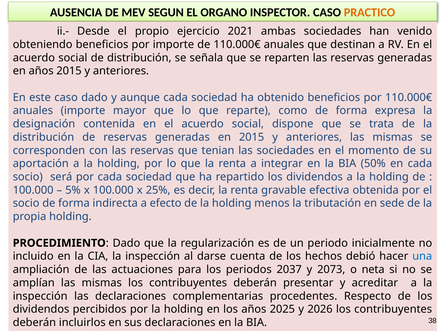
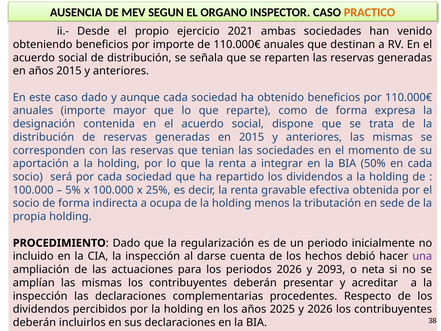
efecto: efecto -> ocupa
una colour: blue -> purple
periodos 2037: 2037 -> 2026
2073: 2073 -> 2093
